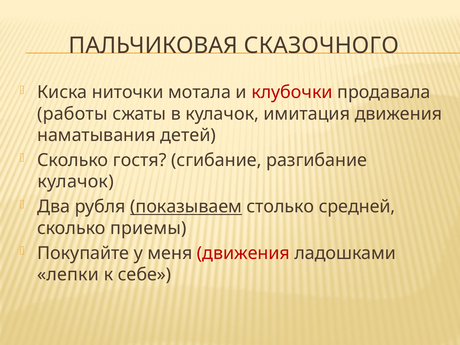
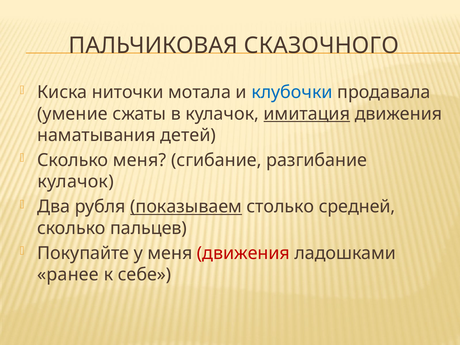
клубочки colour: red -> blue
работы: работы -> умение
имитация underline: none -> present
Сколько гостя: гостя -> меня
приемы: приемы -> пальцев
лепки: лепки -> ранее
